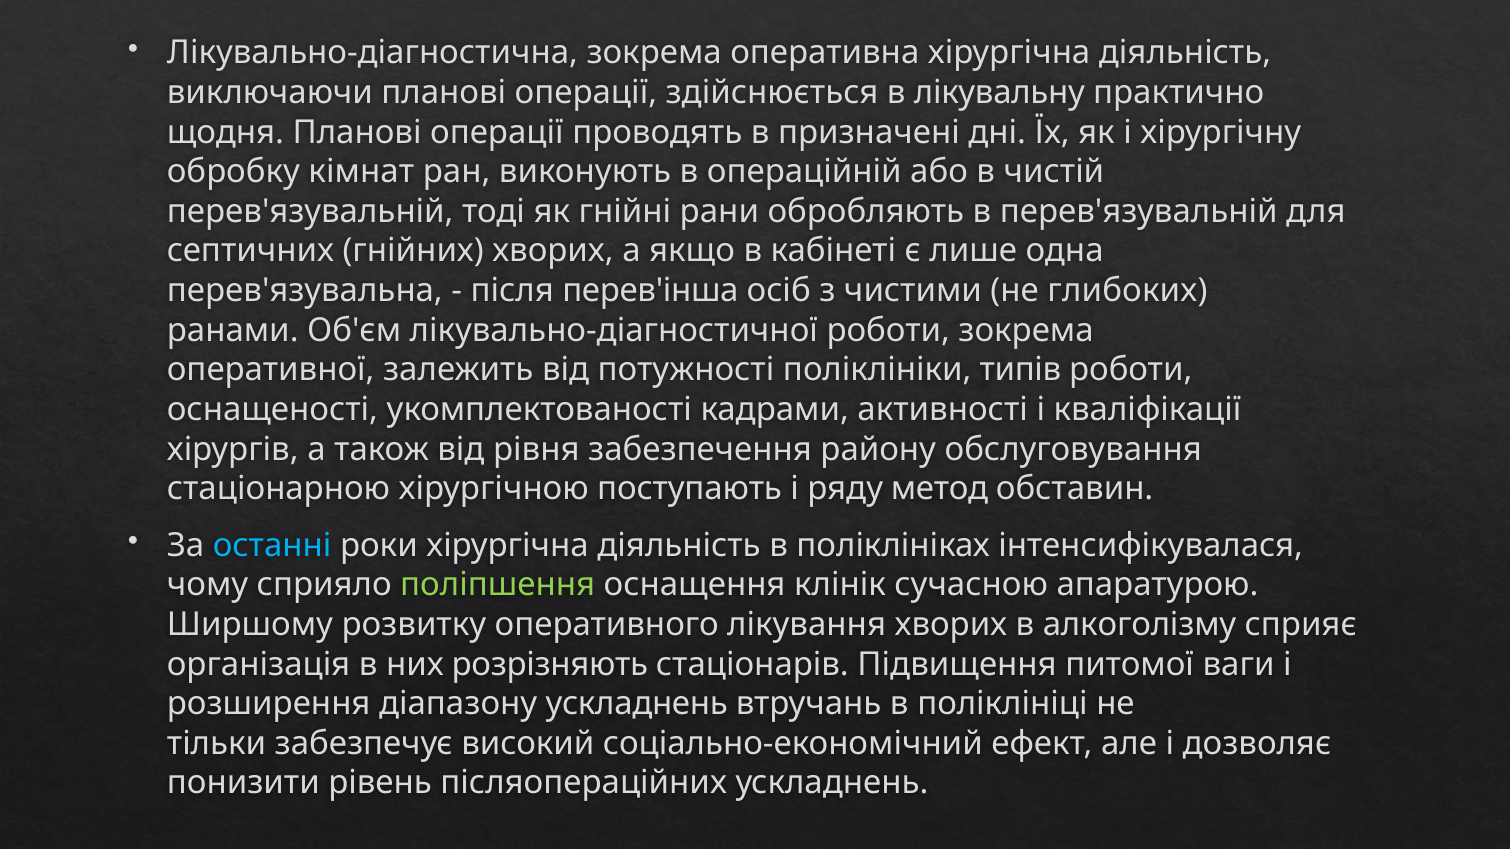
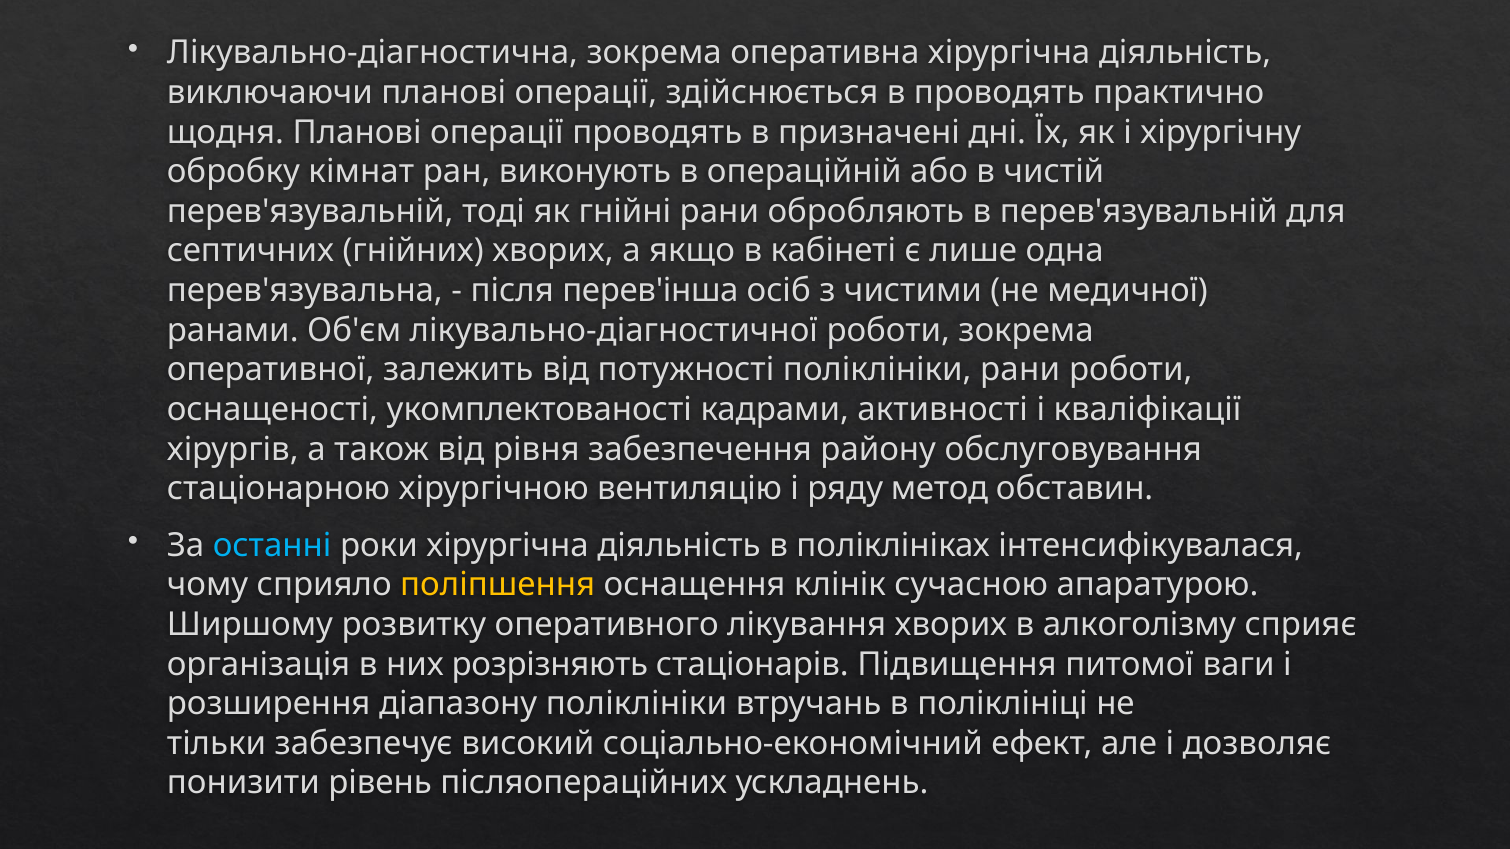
в лікувальну: лікувальну -> проводять
глибоких: глибоких -> медичної
поліклініки типів: типів -> рани
поступають: поступають -> вентиляцію
поліпшення colour: light green -> yellow
діапазону ускладнень: ускладнень -> поліклініки
